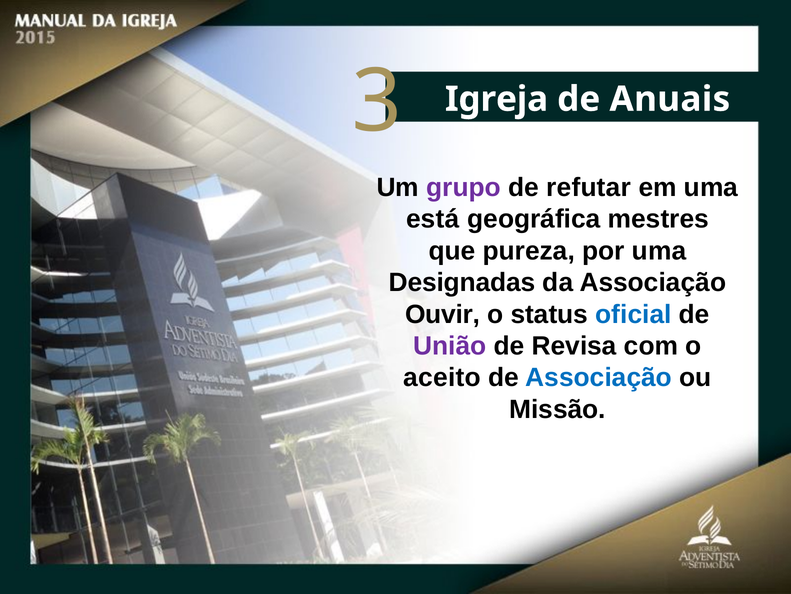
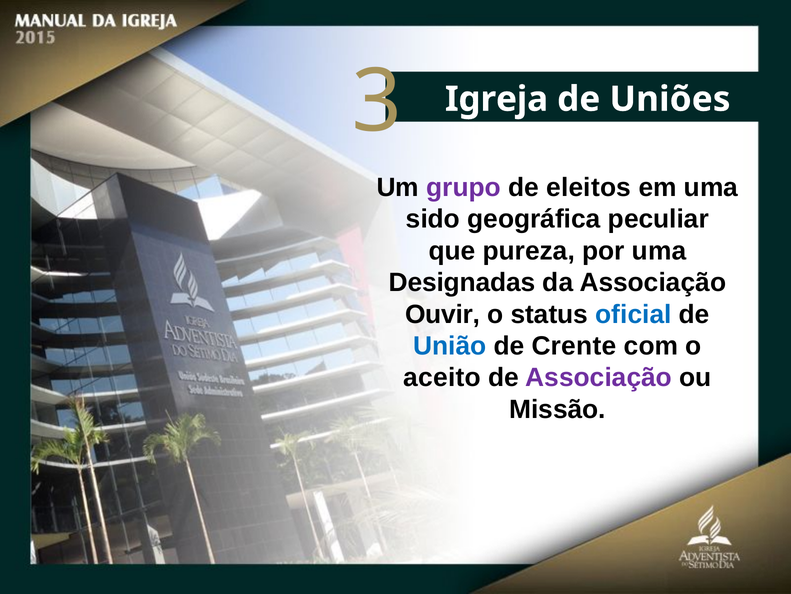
Anuais: Anuais -> Uniões
refutar: refutar -> eleitos
está: está -> sido
mestres: mestres -> peculiar
União colour: purple -> blue
Revisa: Revisa -> Crente
Associação at (599, 377) colour: blue -> purple
